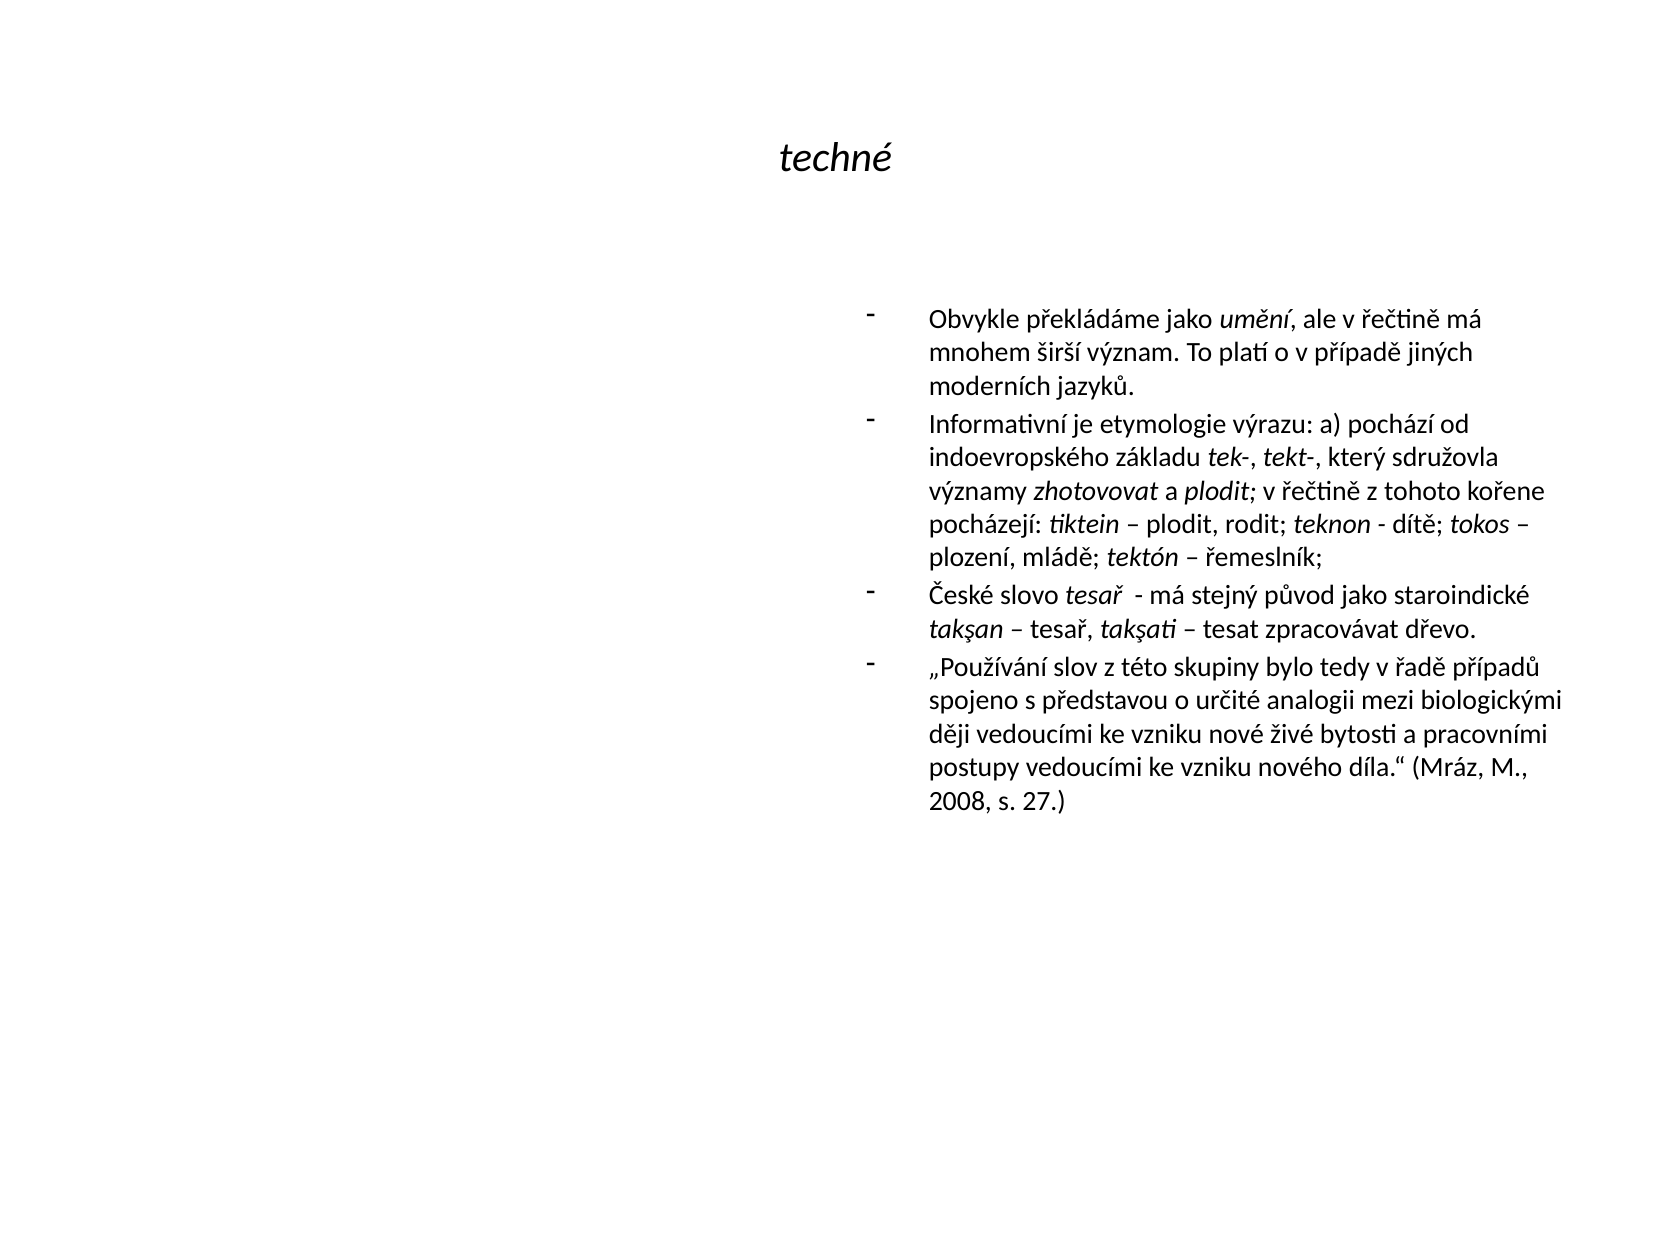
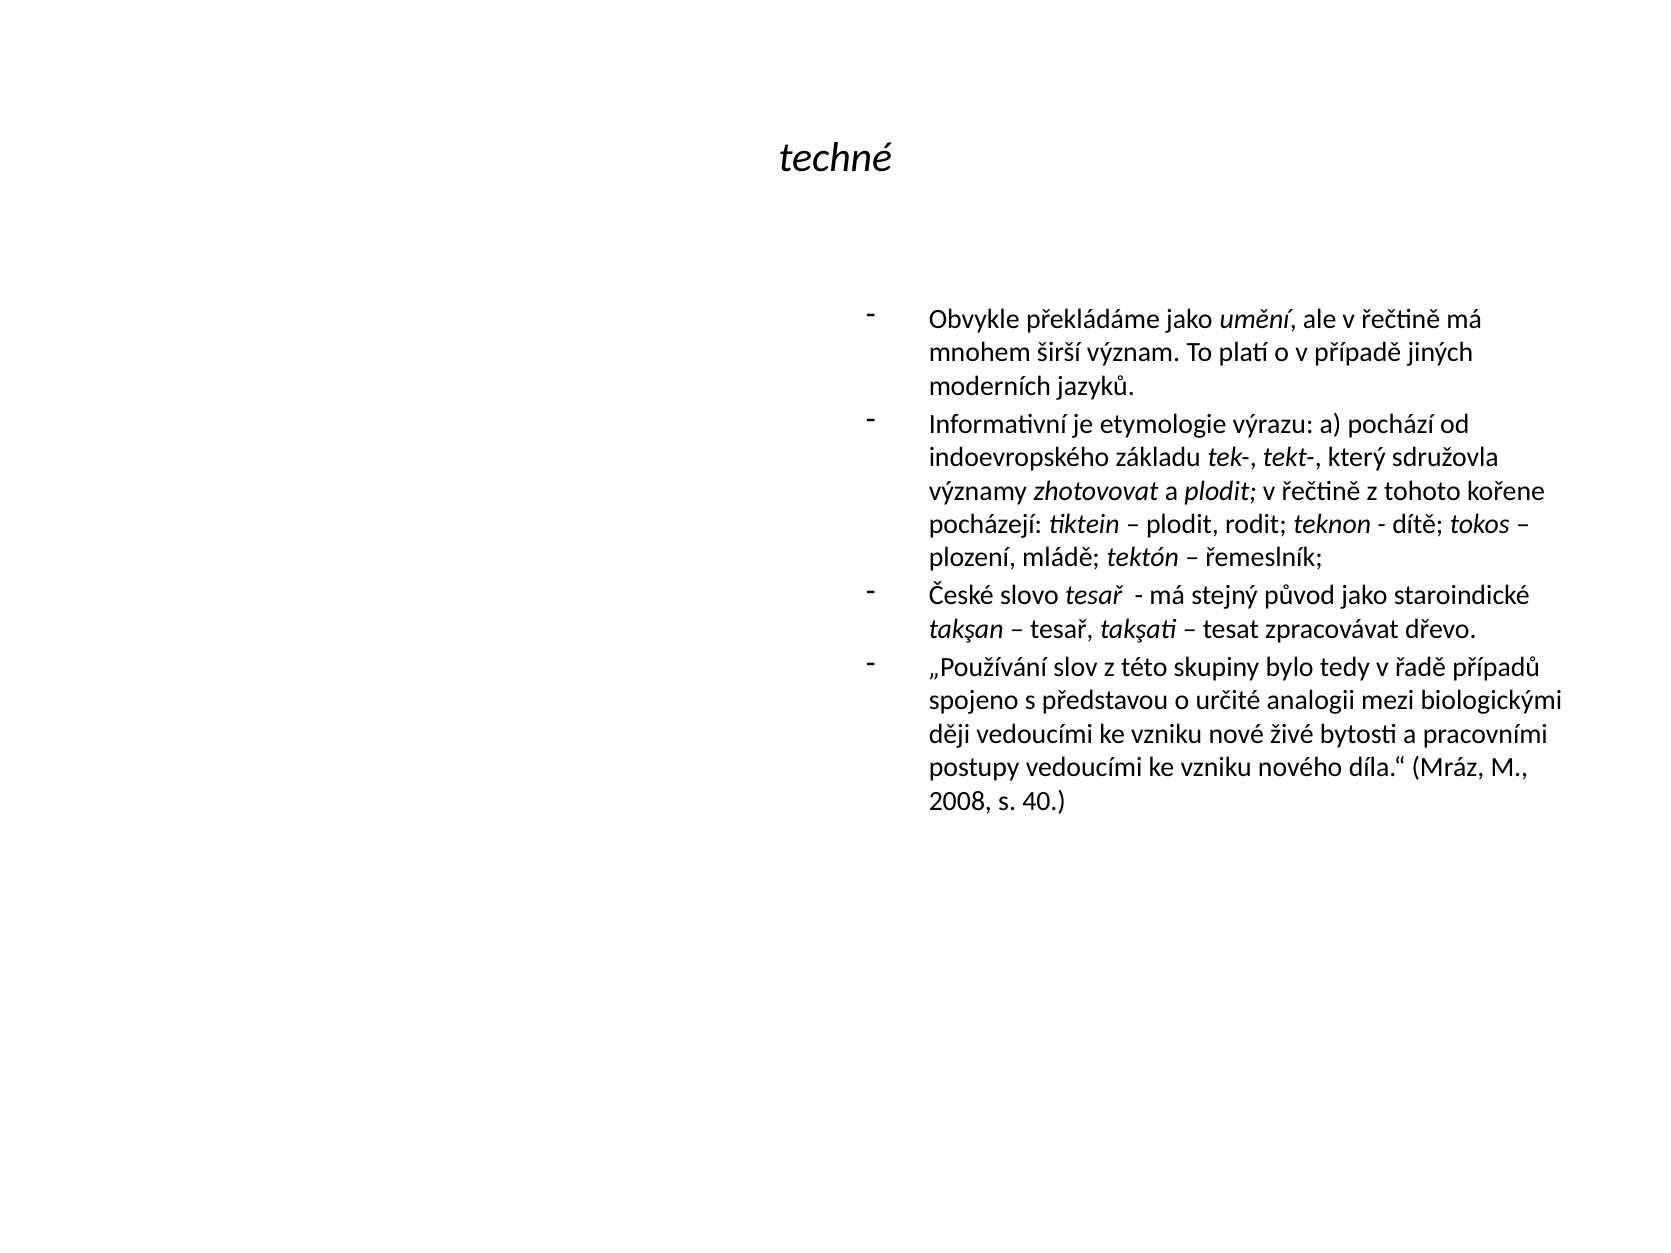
27: 27 -> 40
